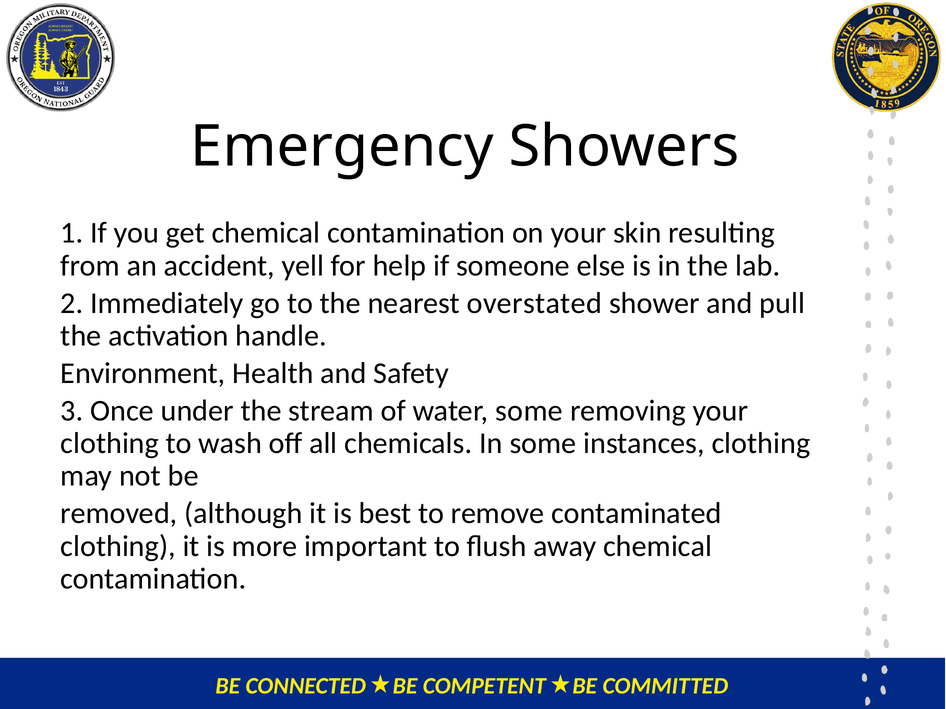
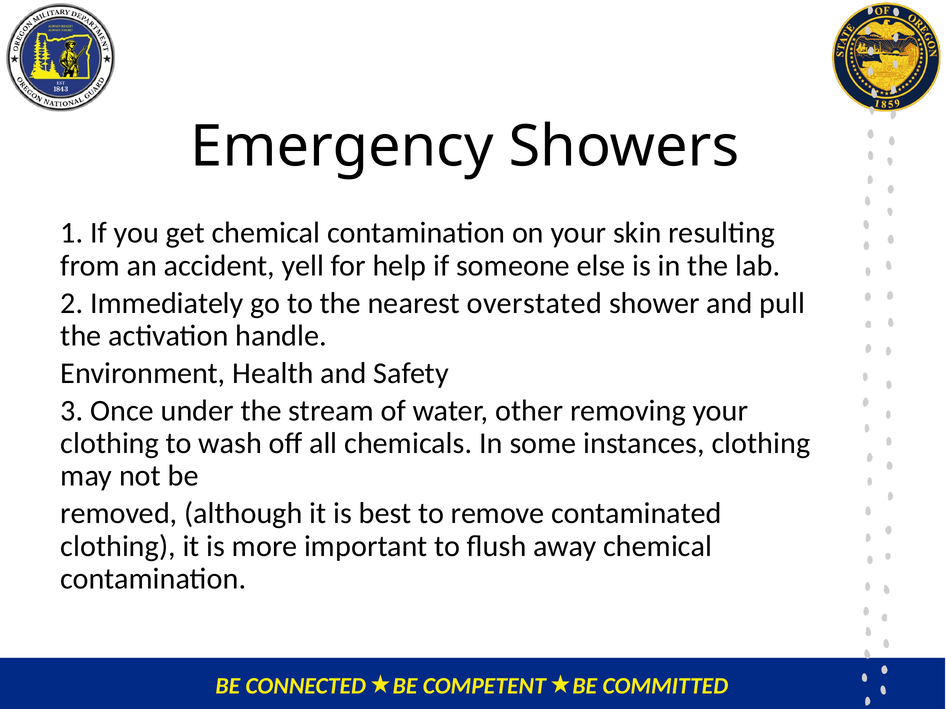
water some: some -> other
